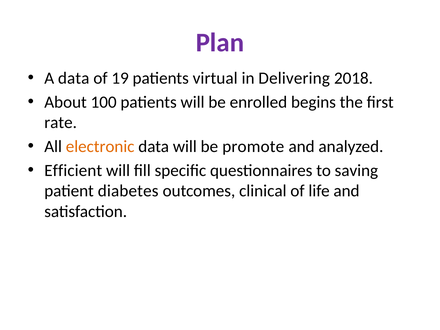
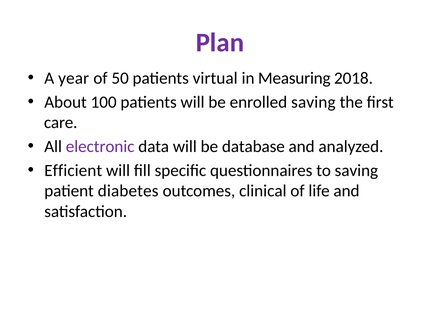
A data: data -> year
19: 19 -> 50
Delivering: Delivering -> Measuring
enrolled begins: begins -> saving
rate: rate -> care
electronic colour: orange -> purple
promote: promote -> database
